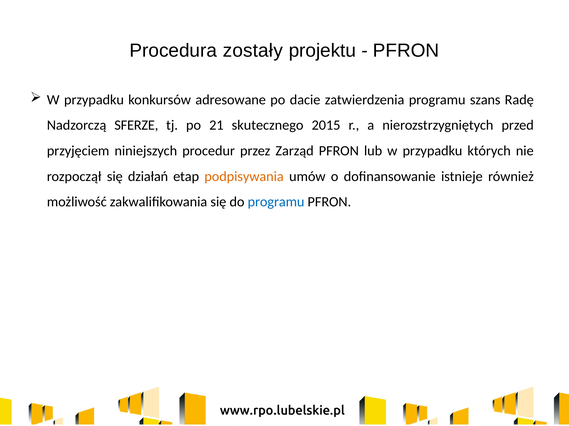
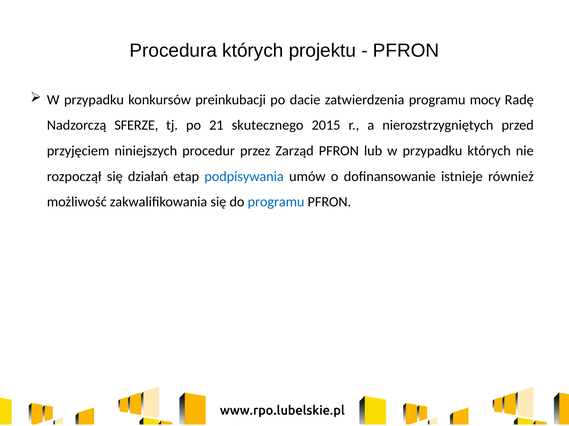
Procedura zostały: zostały -> których
adresowane: adresowane -> preinkubacji
szans: szans -> mocy
podpisywania colour: orange -> blue
